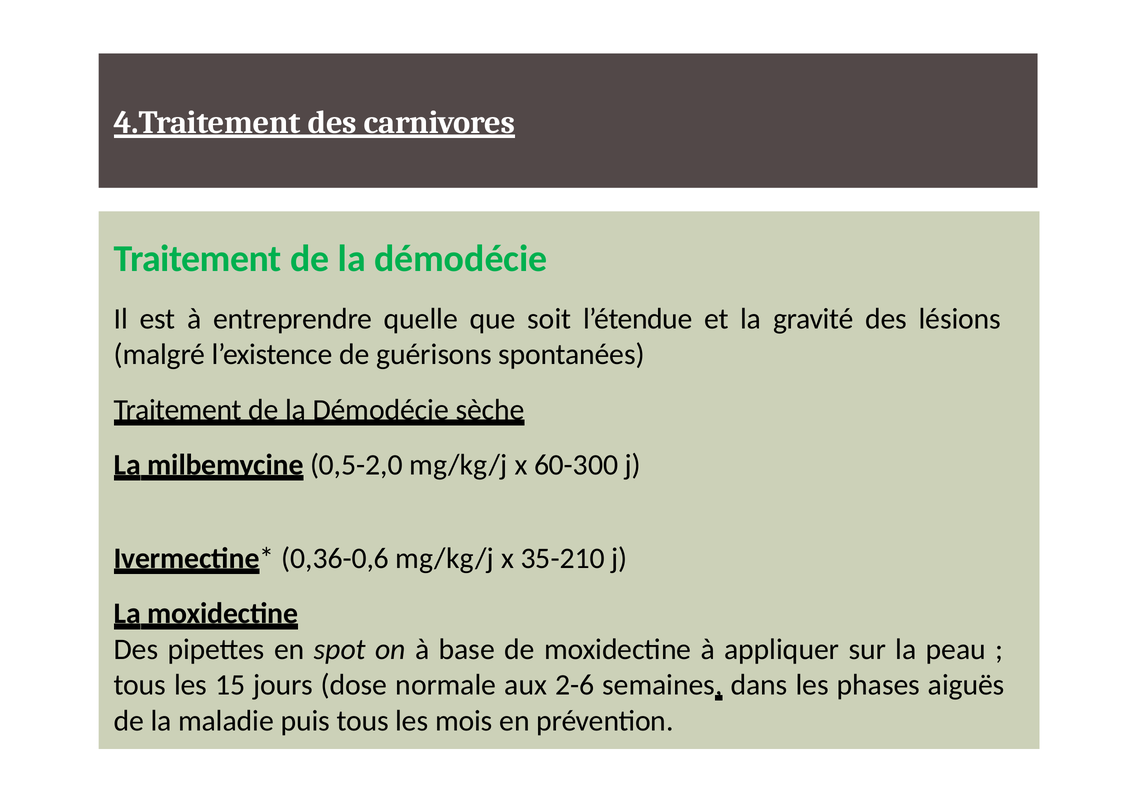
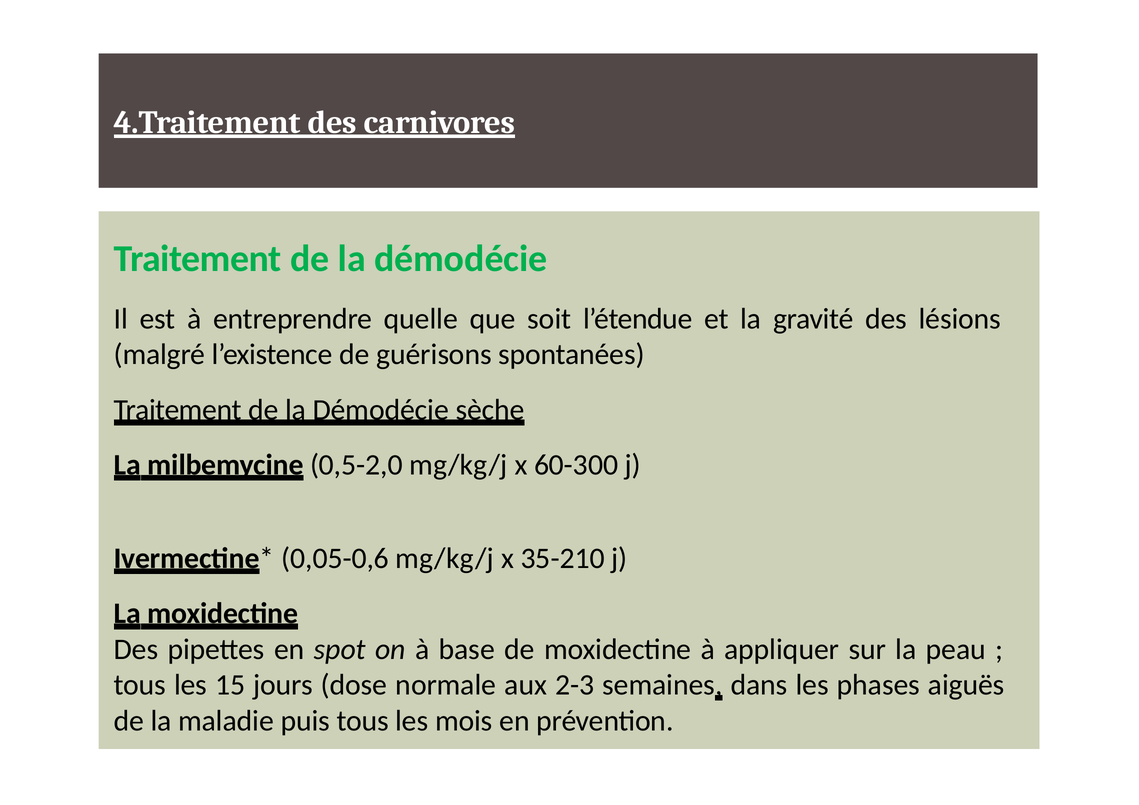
0,36-0,6: 0,36-0,6 -> 0,05-0,6
2-6: 2-6 -> 2-3
